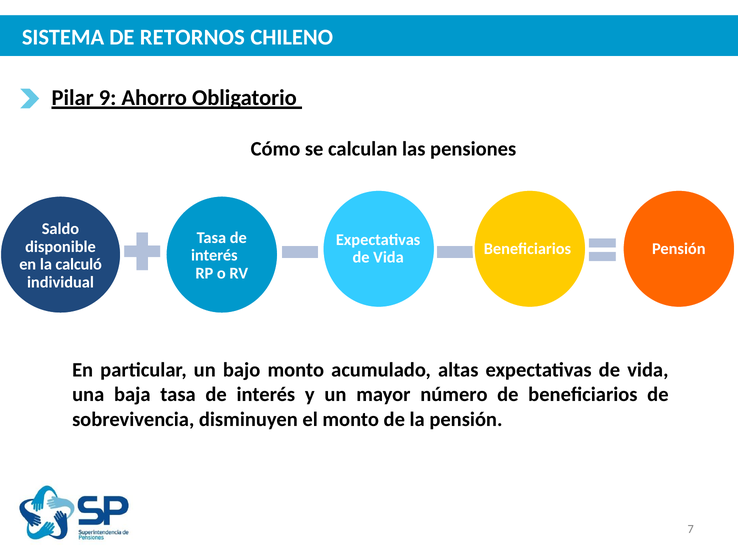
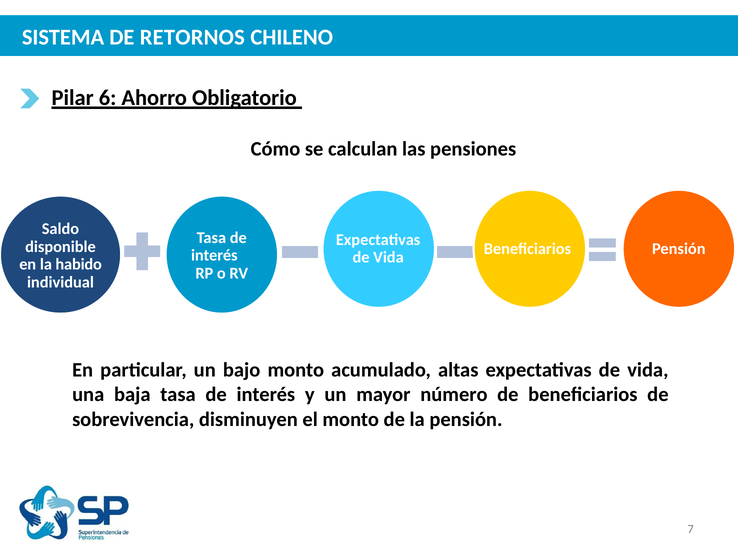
9: 9 -> 6
calculó: calculó -> habido
